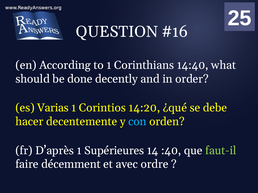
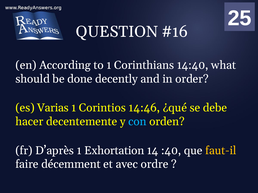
14:20: 14:20 -> 14:46
Supérieures: Supérieures -> Exhortation
faut-il colour: light green -> yellow
